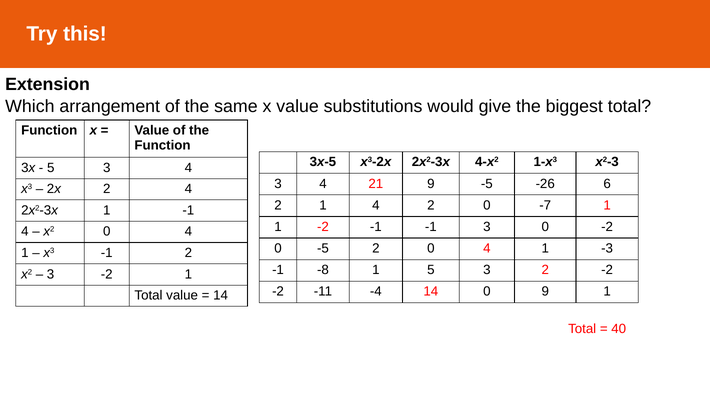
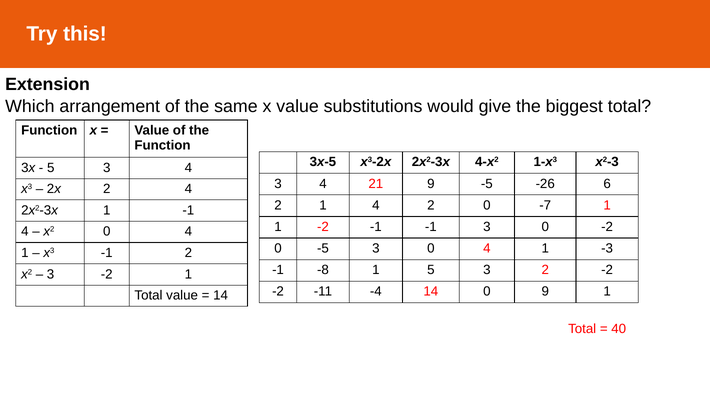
-5 2: 2 -> 3
